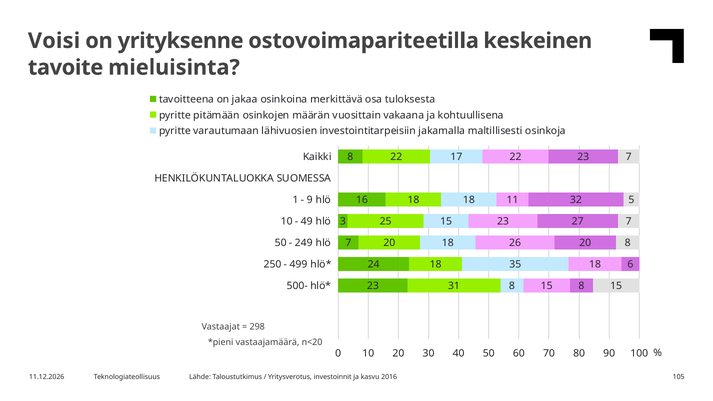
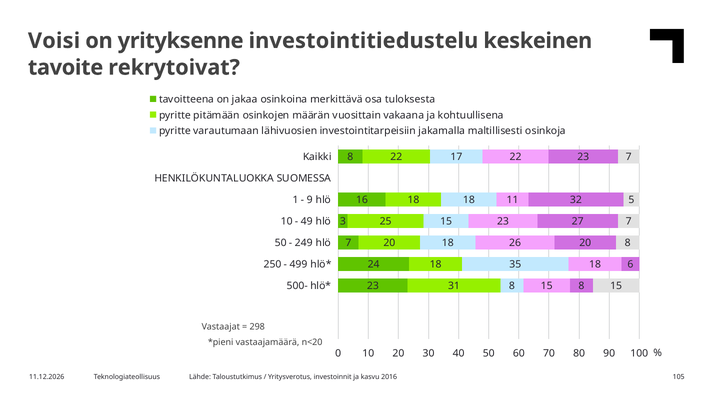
ostovoimapariteetilla: ostovoimapariteetilla -> investointitiedustelu
mieluisinta: mieluisinta -> rekrytoivat
